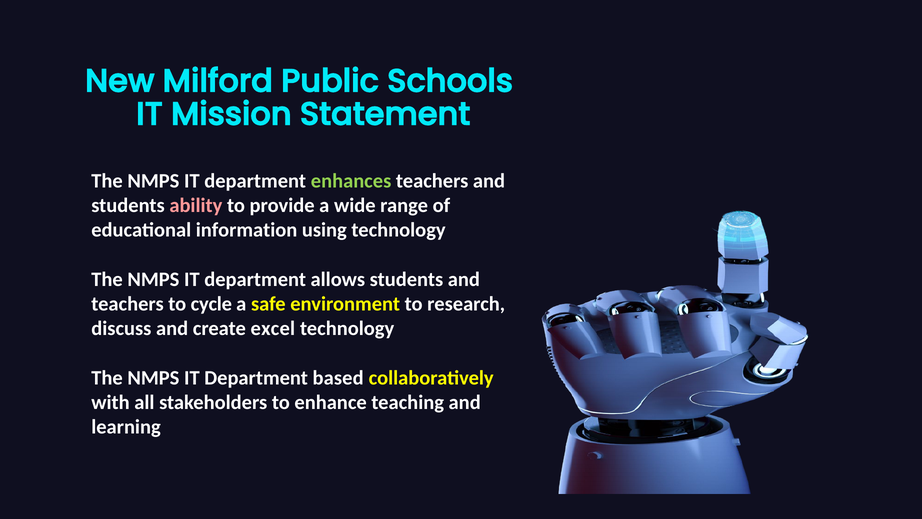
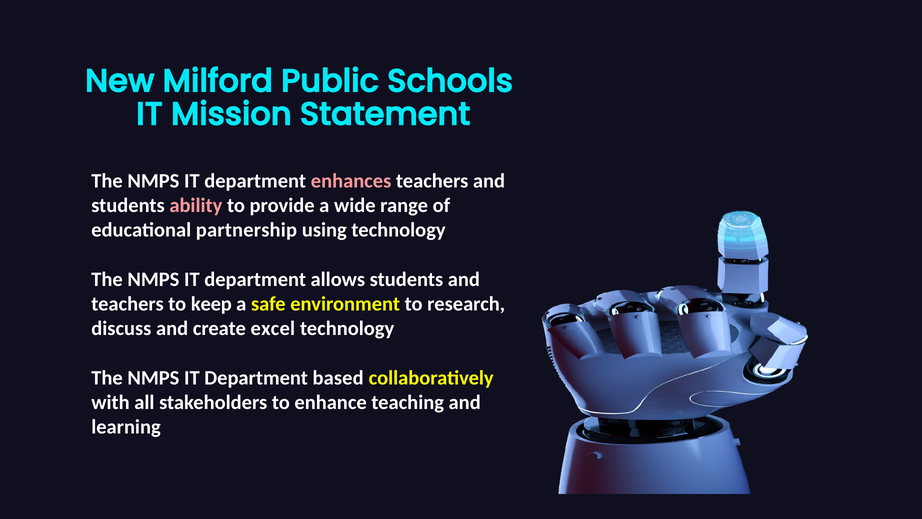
enhances colour: light green -> pink
information: information -> partnership
cycle: cycle -> keep
